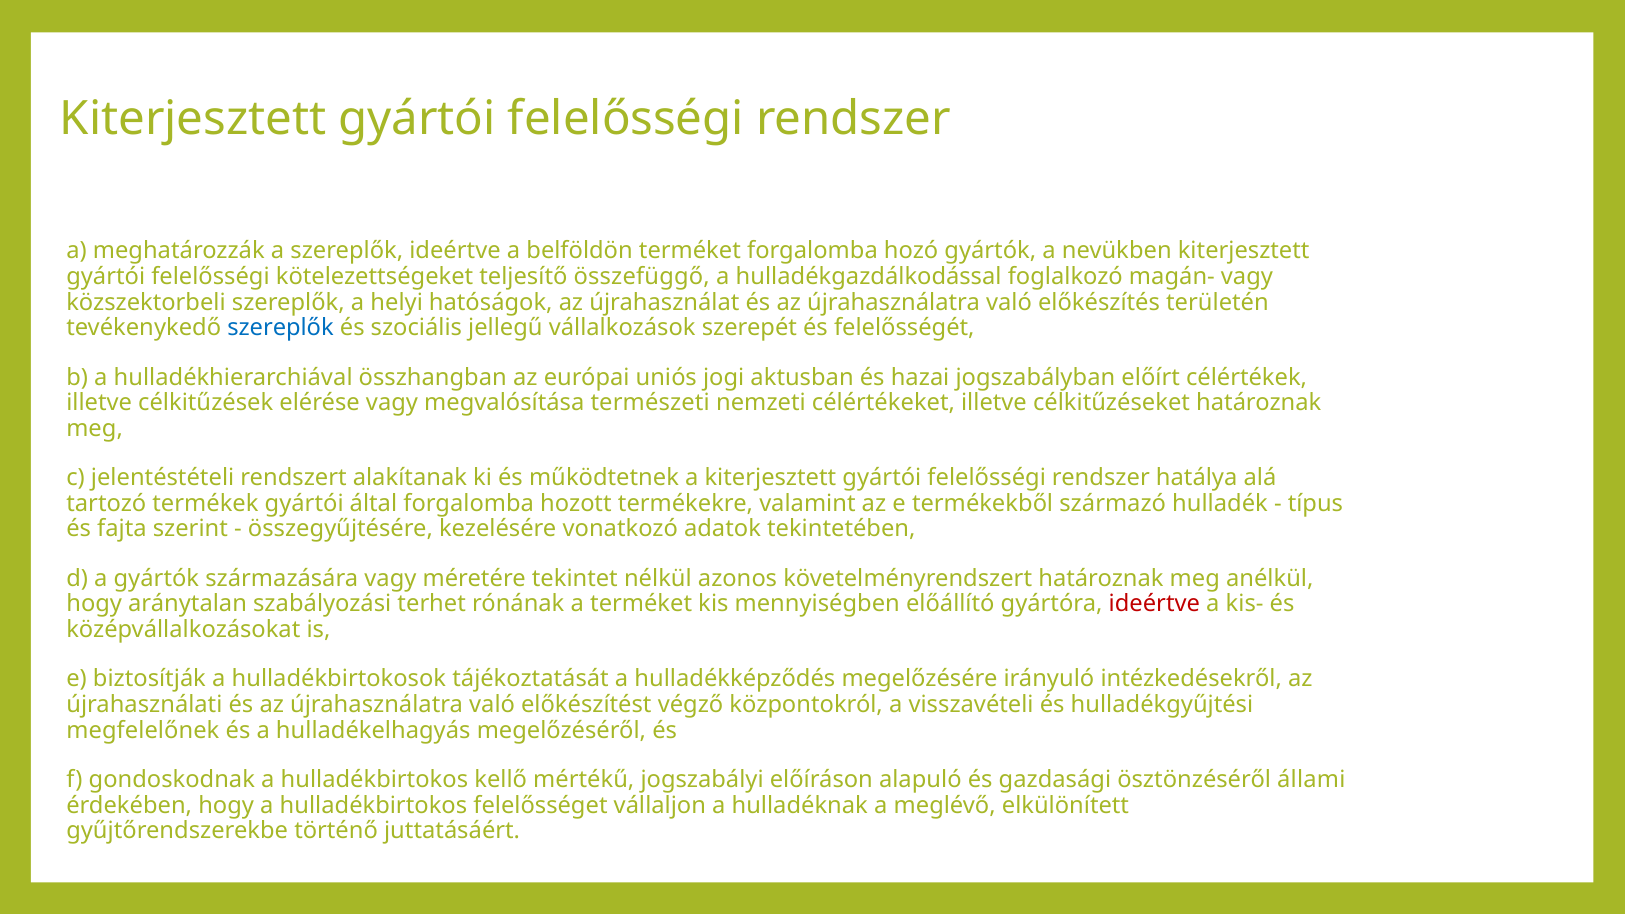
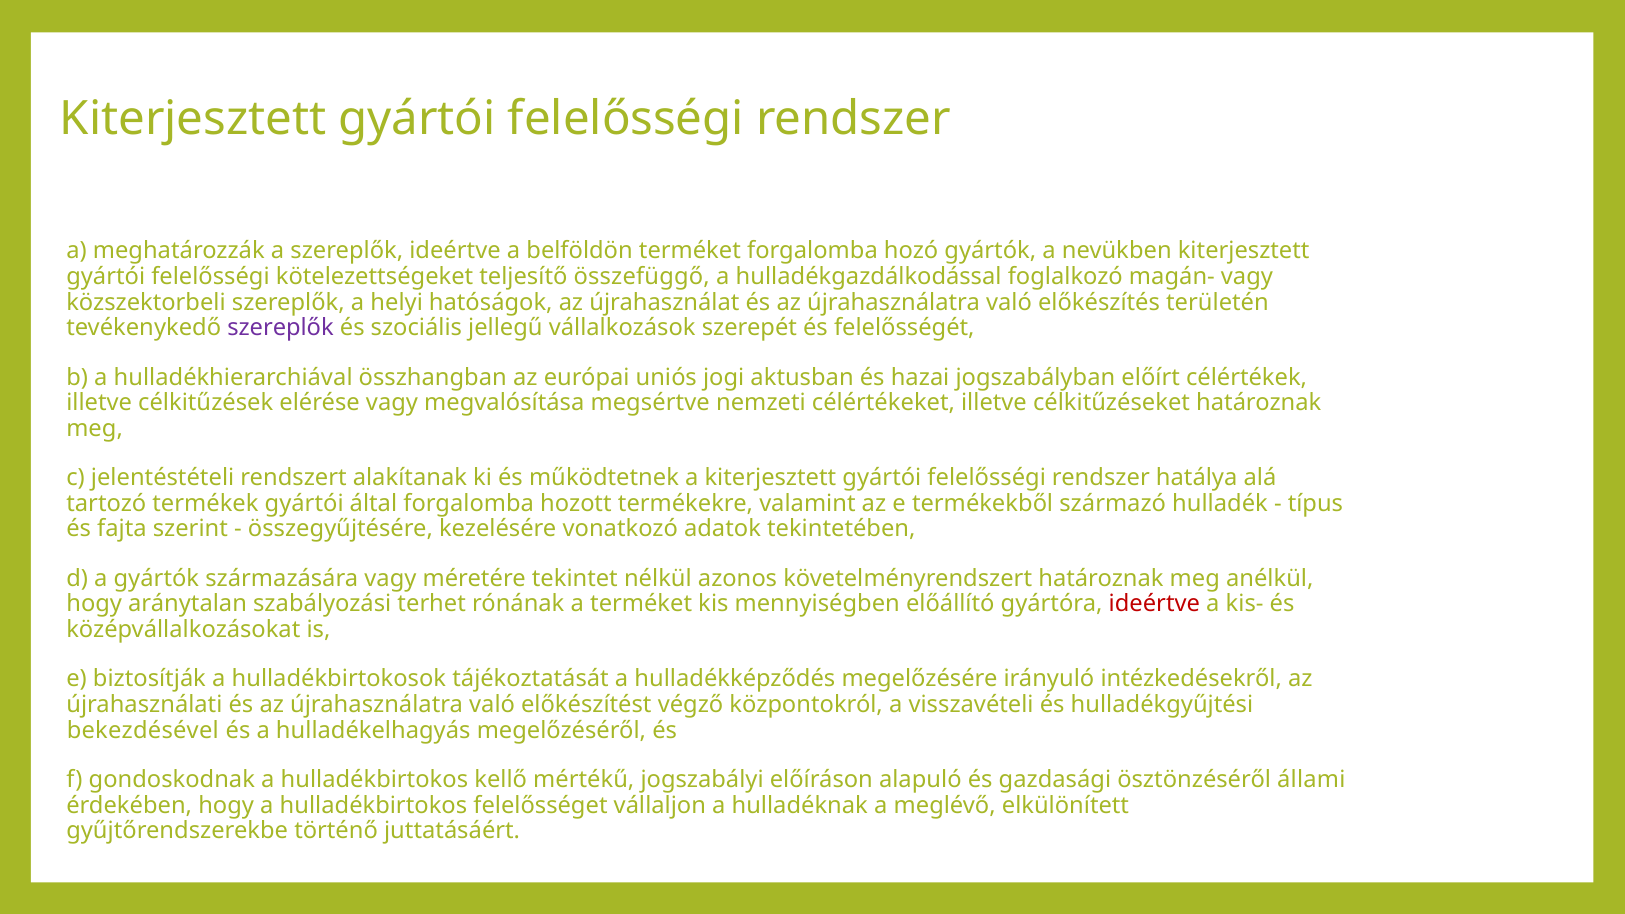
szereplők at (280, 328) colour: blue -> purple
természeti: természeti -> megsértve
megfelelőnek: megfelelőnek -> bekezdésével
